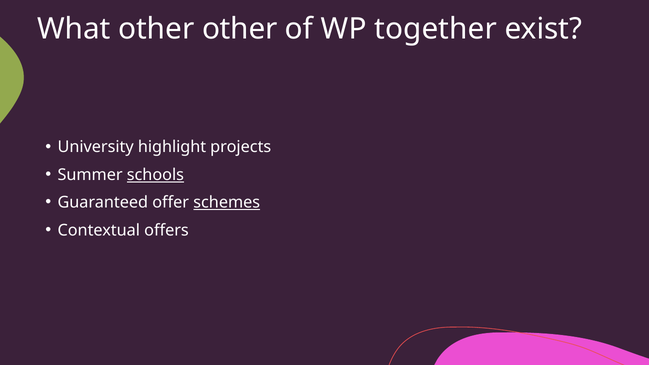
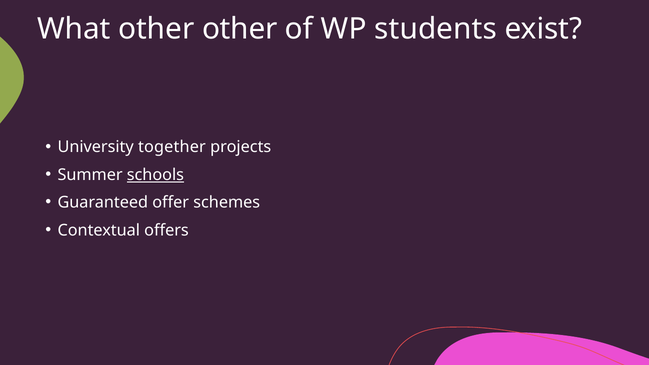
together: together -> students
highlight: highlight -> together
schemes underline: present -> none
